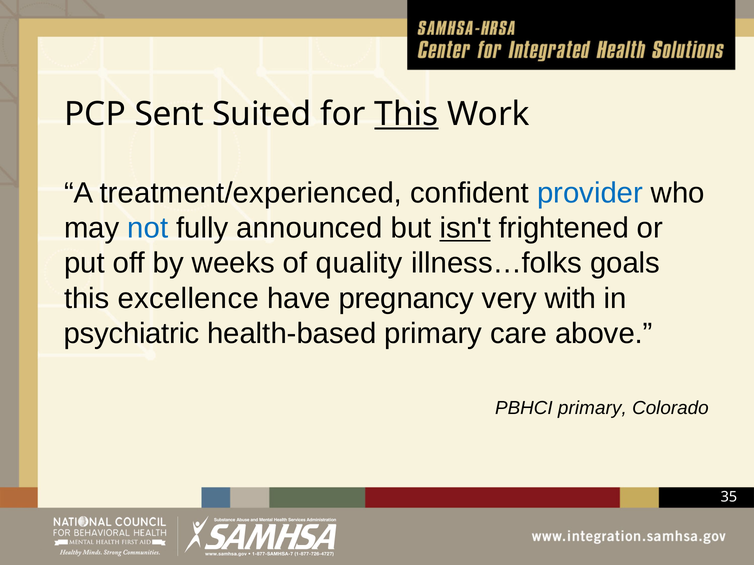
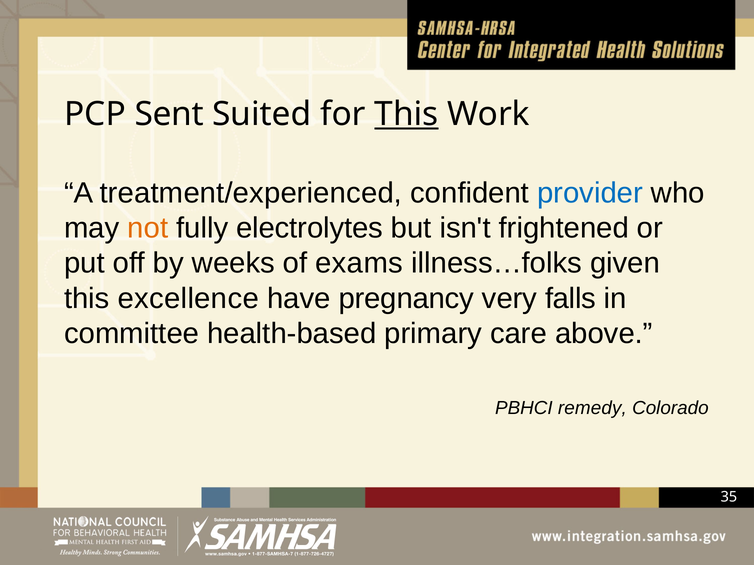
not colour: blue -> orange
announced: announced -> electrolytes
isn't underline: present -> none
quality: quality -> exams
goals: goals -> given
with: with -> falls
psychiatric: psychiatric -> committee
PBHCI primary: primary -> remedy
